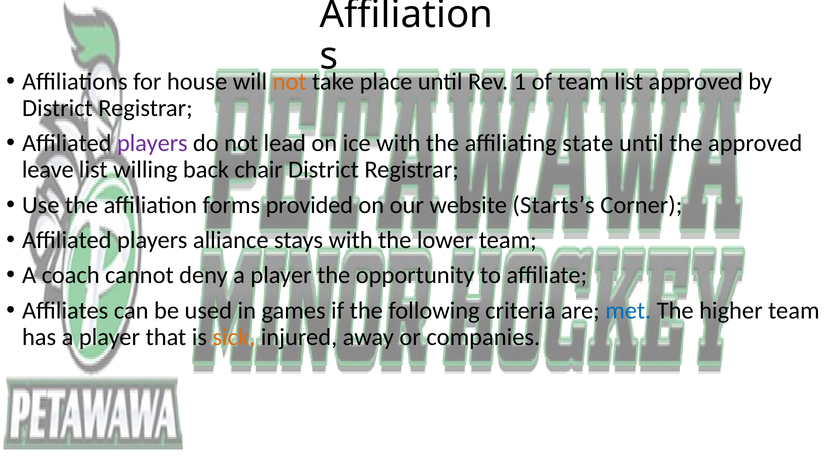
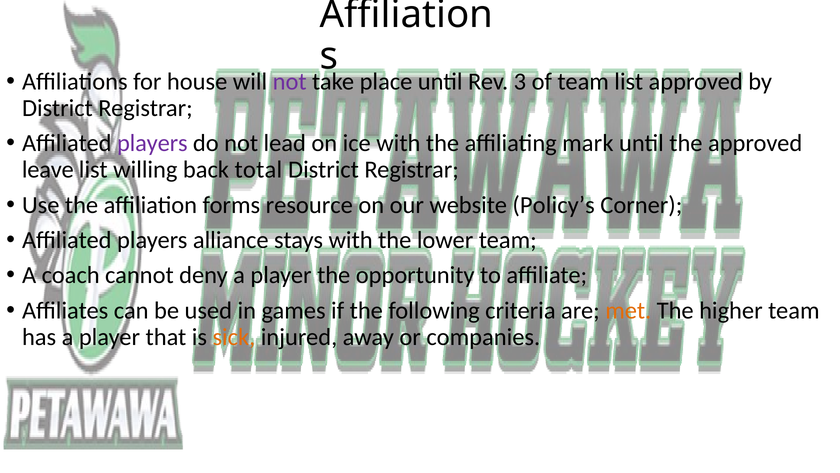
not at (290, 82) colour: orange -> purple
1: 1 -> 3
state: state -> mark
chair: chair -> total
provided: provided -> resource
Starts’s: Starts’s -> Policy’s
met colour: blue -> orange
